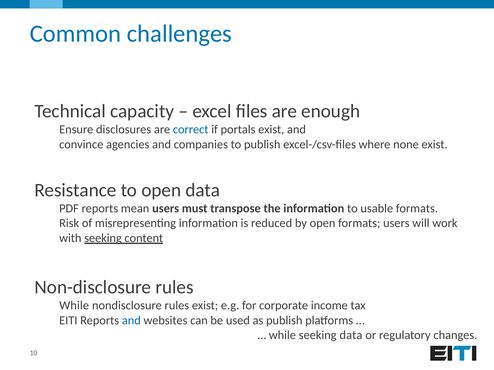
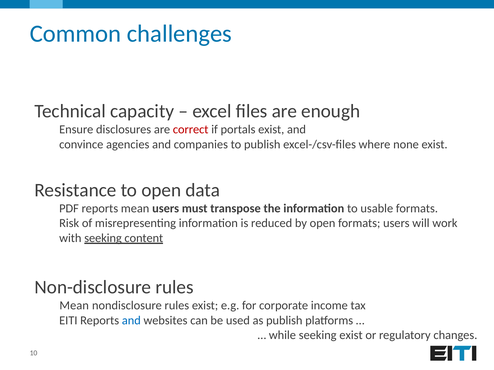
correct colour: blue -> red
While at (74, 306): While -> Mean
seeking data: data -> exist
